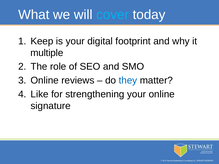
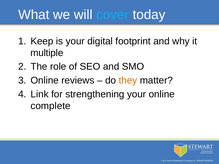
they colour: blue -> orange
Like: Like -> Link
signature: signature -> complete
